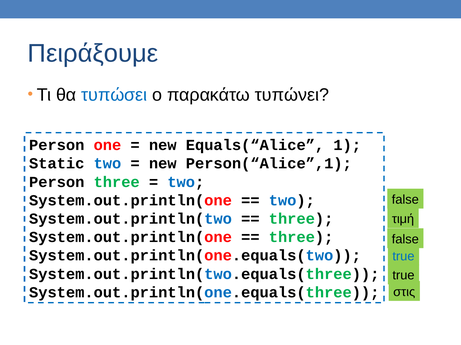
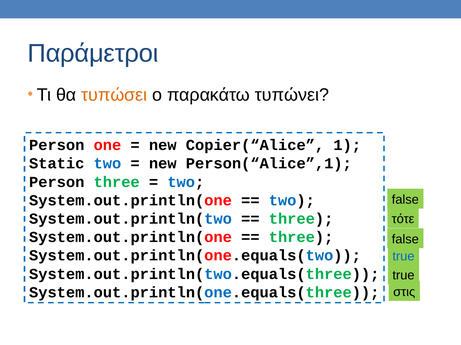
Πειράξουμε: Πειράξουμε -> Παράμετροι
τυπώσει colour: blue -> orange
Equals(“Alice: Equals(“Alice -> Copier(“Alice
τιμή: τιμή -> τότε
